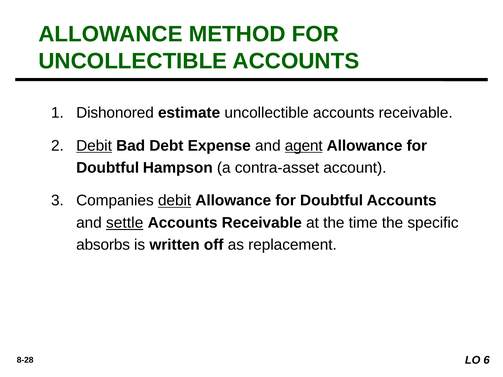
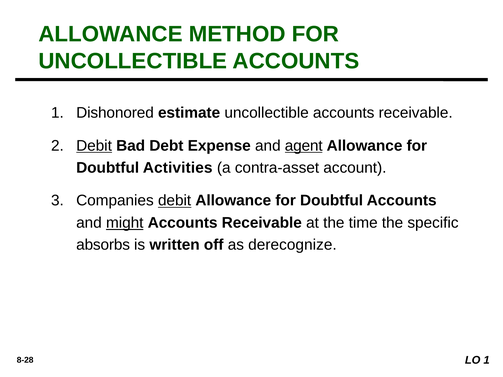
Hampson: Hampson -> Activities
settle: settle -> might
replacement: replacement -> derecognize
LO 6: 6 -> 1
